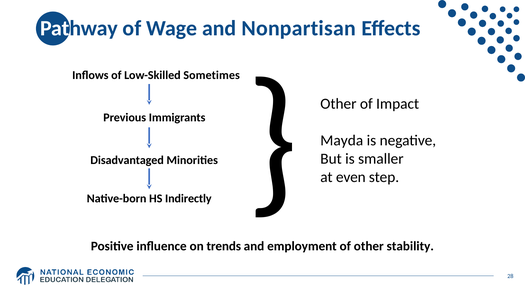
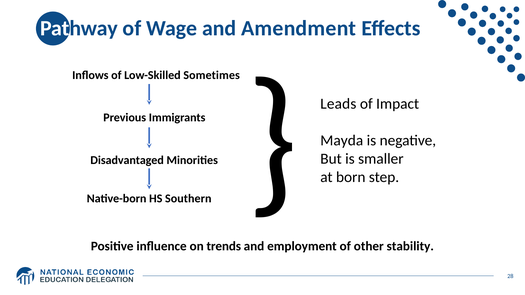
Nonpartisan: Nonpartisan -> Amendment
even: even -> born
Indirectly: Indirectly -> Southern
Other at (338, 104): Other -> Leads
